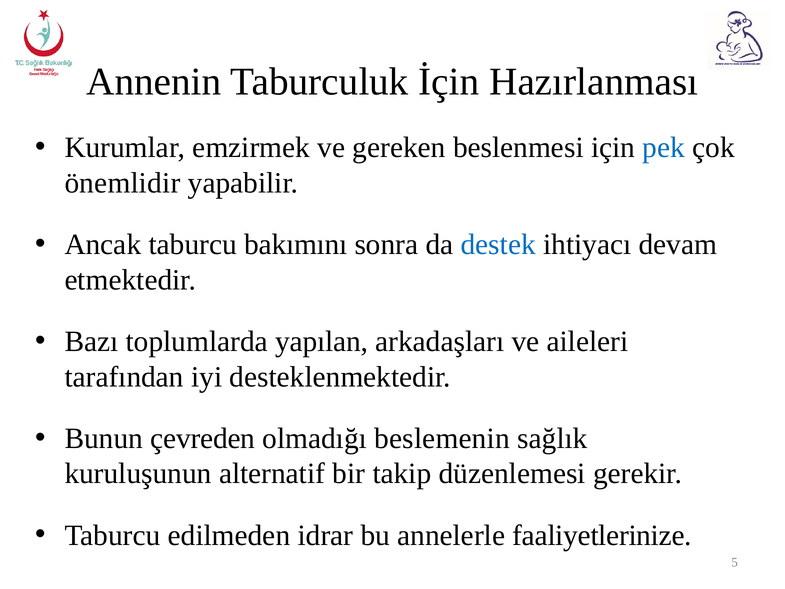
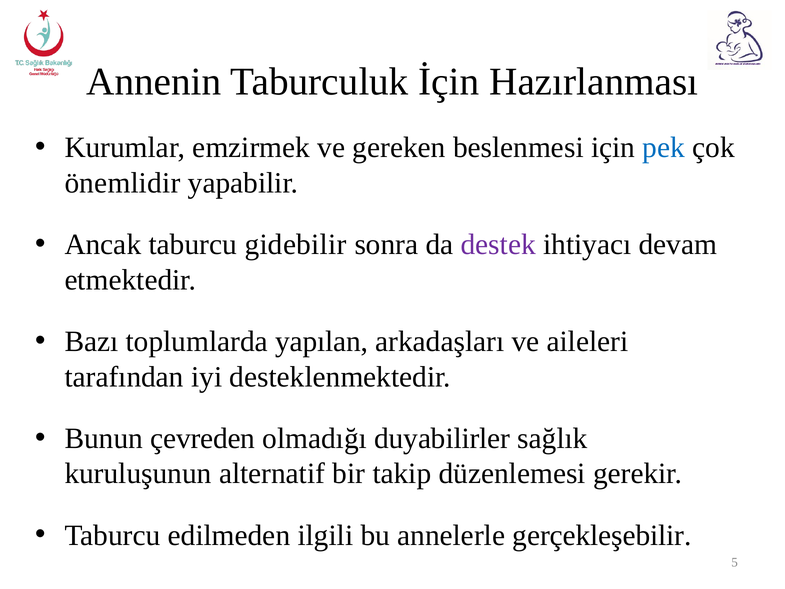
bakımını: bakımını -> gidebilir
destek colour: blue -> purple
beslemenin: beslemenin -> duyabilirler
idrar: idrar -> ilgili
faaliyetlerinize: faaliyetlerinize -> gerçekleşebilir
